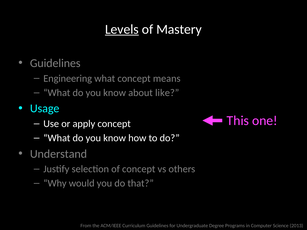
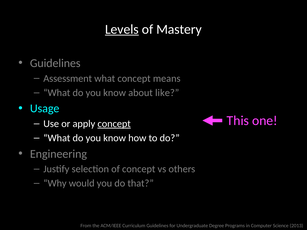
Engineering: Engineering -> Assessment
concept at (114, 124) underline: none -> present
Understand: Understand -> Engineering
